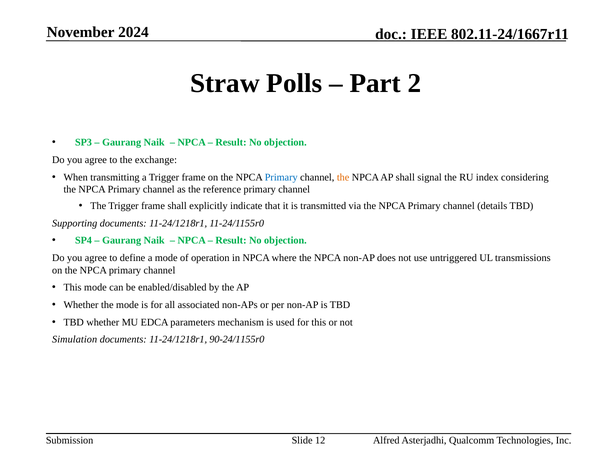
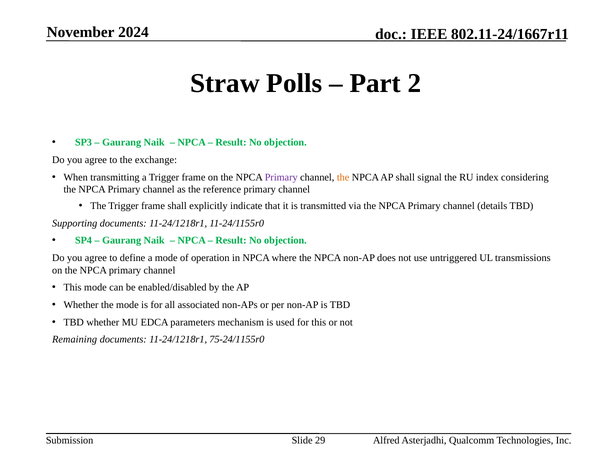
Primary at (281, 177) colour: blue -> purple
Simulation: Simulation -> Remaining
90-24/1155r0: 90-24/1155r0 -> 75-24/1155r0
12: 12 -> 29
